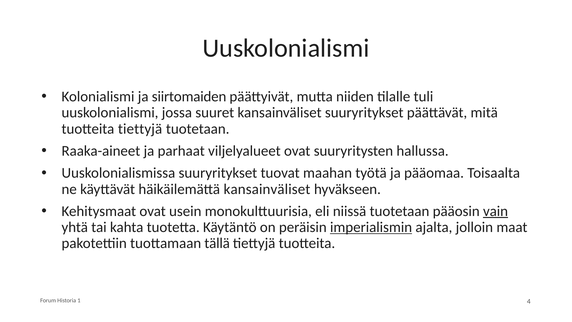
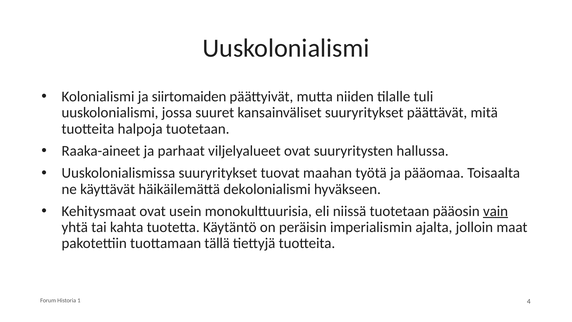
tuotteita tiettyjä: tiettyjä -> halpoja
häikäilemättä kansainväliset: kansainväliset -> dekolonialismi
imperialismin underline: present -> none
